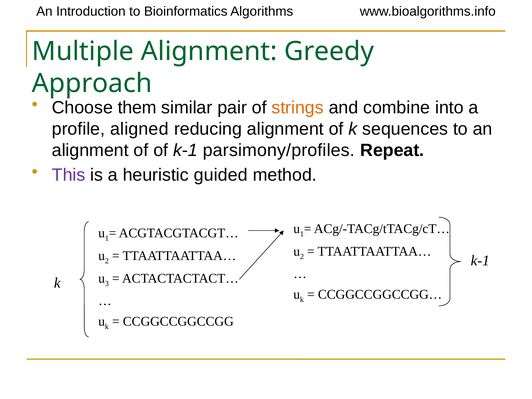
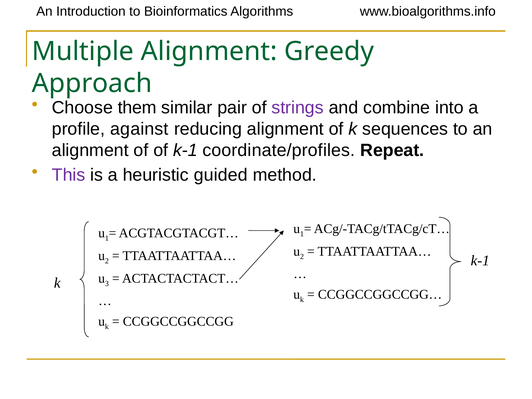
strings colour: orange -> purple
aligned: aligned -> against
parsimony/profiles: parsimony/profiles -> coordinate/profiles
